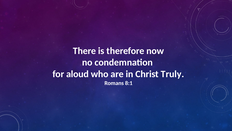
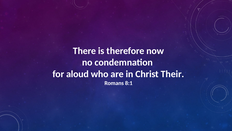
Truly: Truly -> Their
